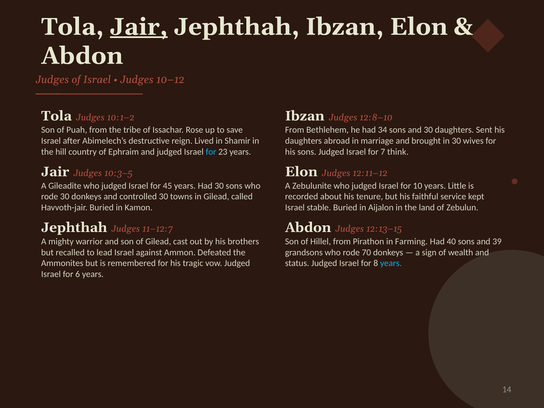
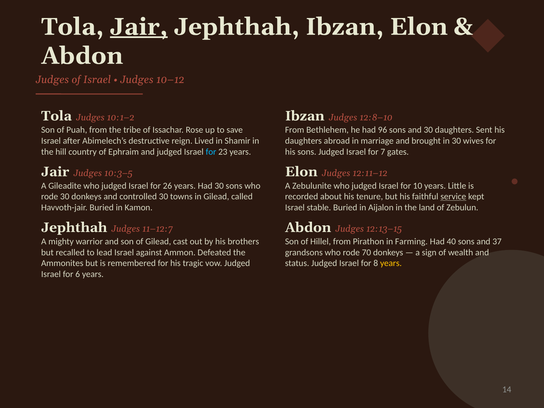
34: 34 -> 96
think: think -> gates
45: 45 -> 26
service underline: none -> present
39: 39 -> 37
years at (391, 263) colour: light blue -> yellow
